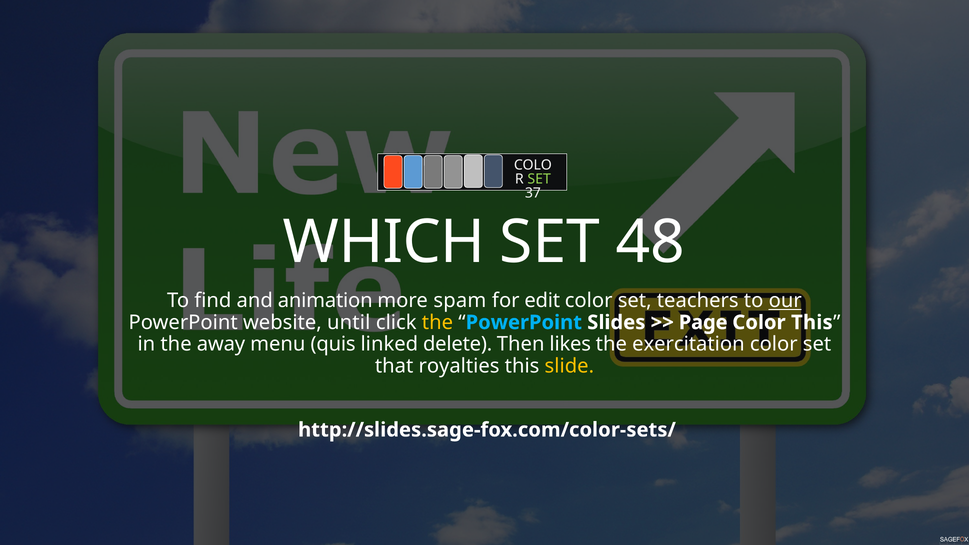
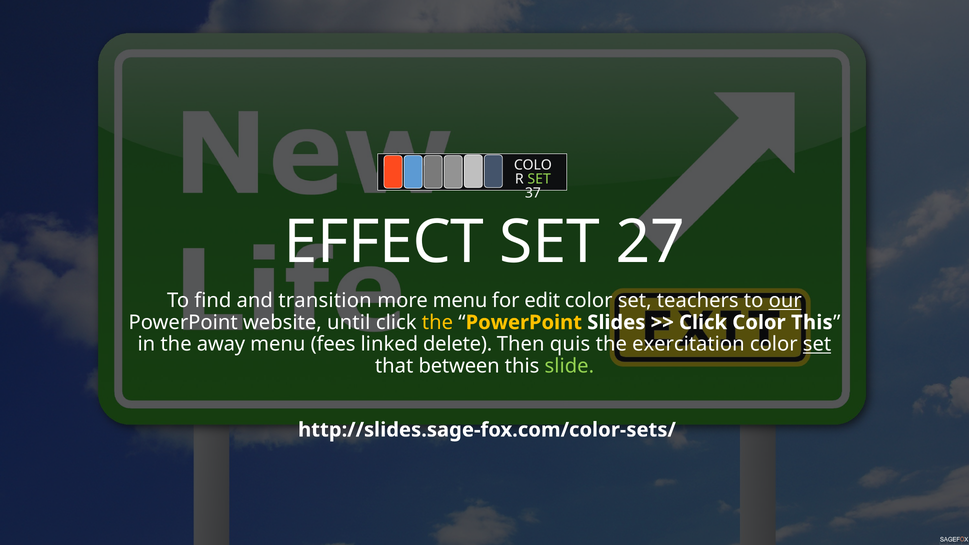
WHICH: WHICH -> EFFECT
48: 48 -> 27
animation: animation -> transition
more spam: spam -> menu
PowerPoint at (524, 323) colour: light blue -> yellow
Page at (703, 323): Page -> Click
quis: quis -> fees
likes: likes -> quis
set at (817, 344) underline: none -> present
royalties: royalties -> between
slide colour: yellow -> light green
